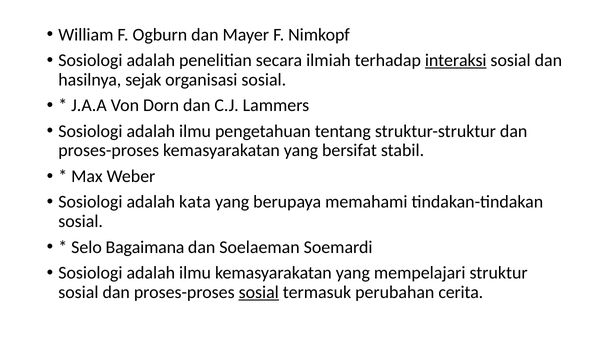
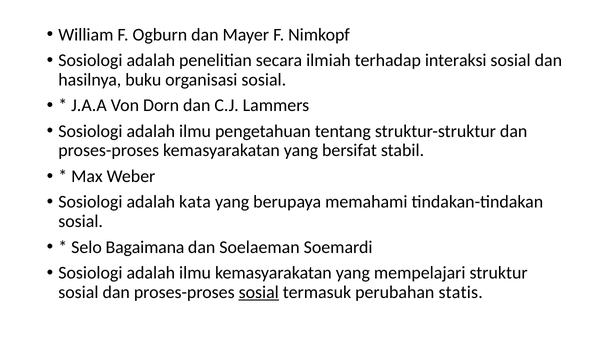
interaksi underline: present -> none
sejak: sejak -> buku
cerita: cerita -> statis
